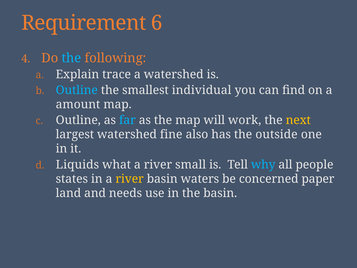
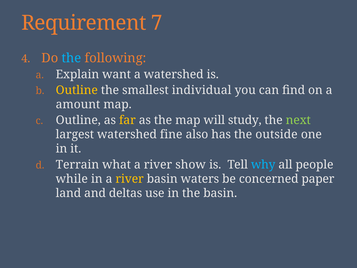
6: 6 -> 7
trace: trace -> want
Outline at (77, 90) colour: light blue -> yellow
far colour: light blue -> yellow
work: work -> study
next colour: yellow -> light green
Liquids: Liquids -> Terrain
small: small -> show
states: states -> while
needs: needs -> deltas
